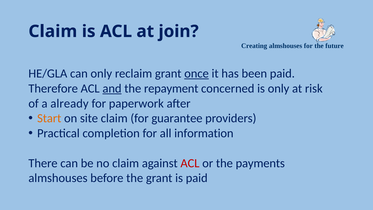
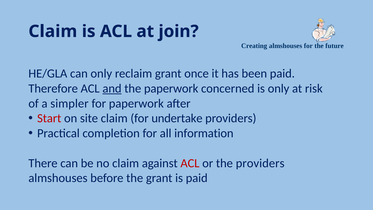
once underline: present -> none
the repayment: repayment -> paperwork
already: already -> simpler
Start colour: orange -> red
guarantee: guarantee -> undertake
the payments: payments -> providers
